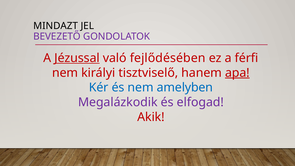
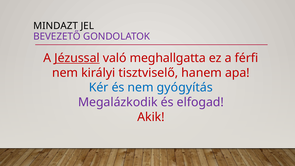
fejlődésében: fejlődésében -> meghallgatta
apa underline: present -> none
amelyben: amelyben -> gyógyítás
